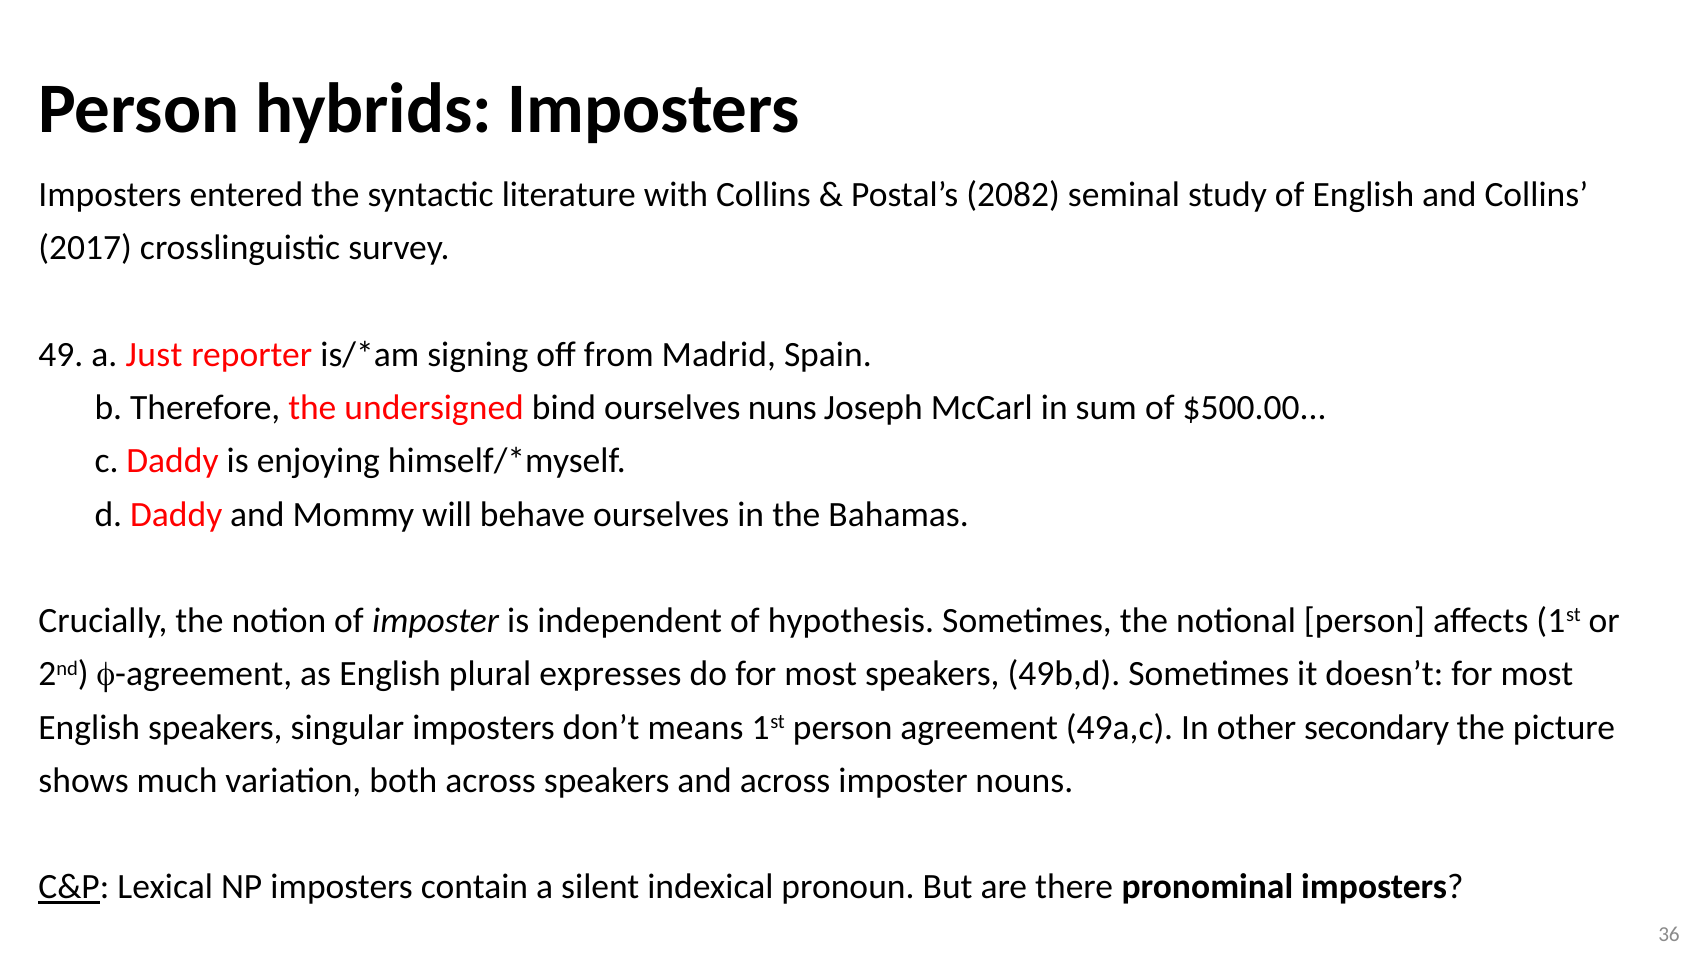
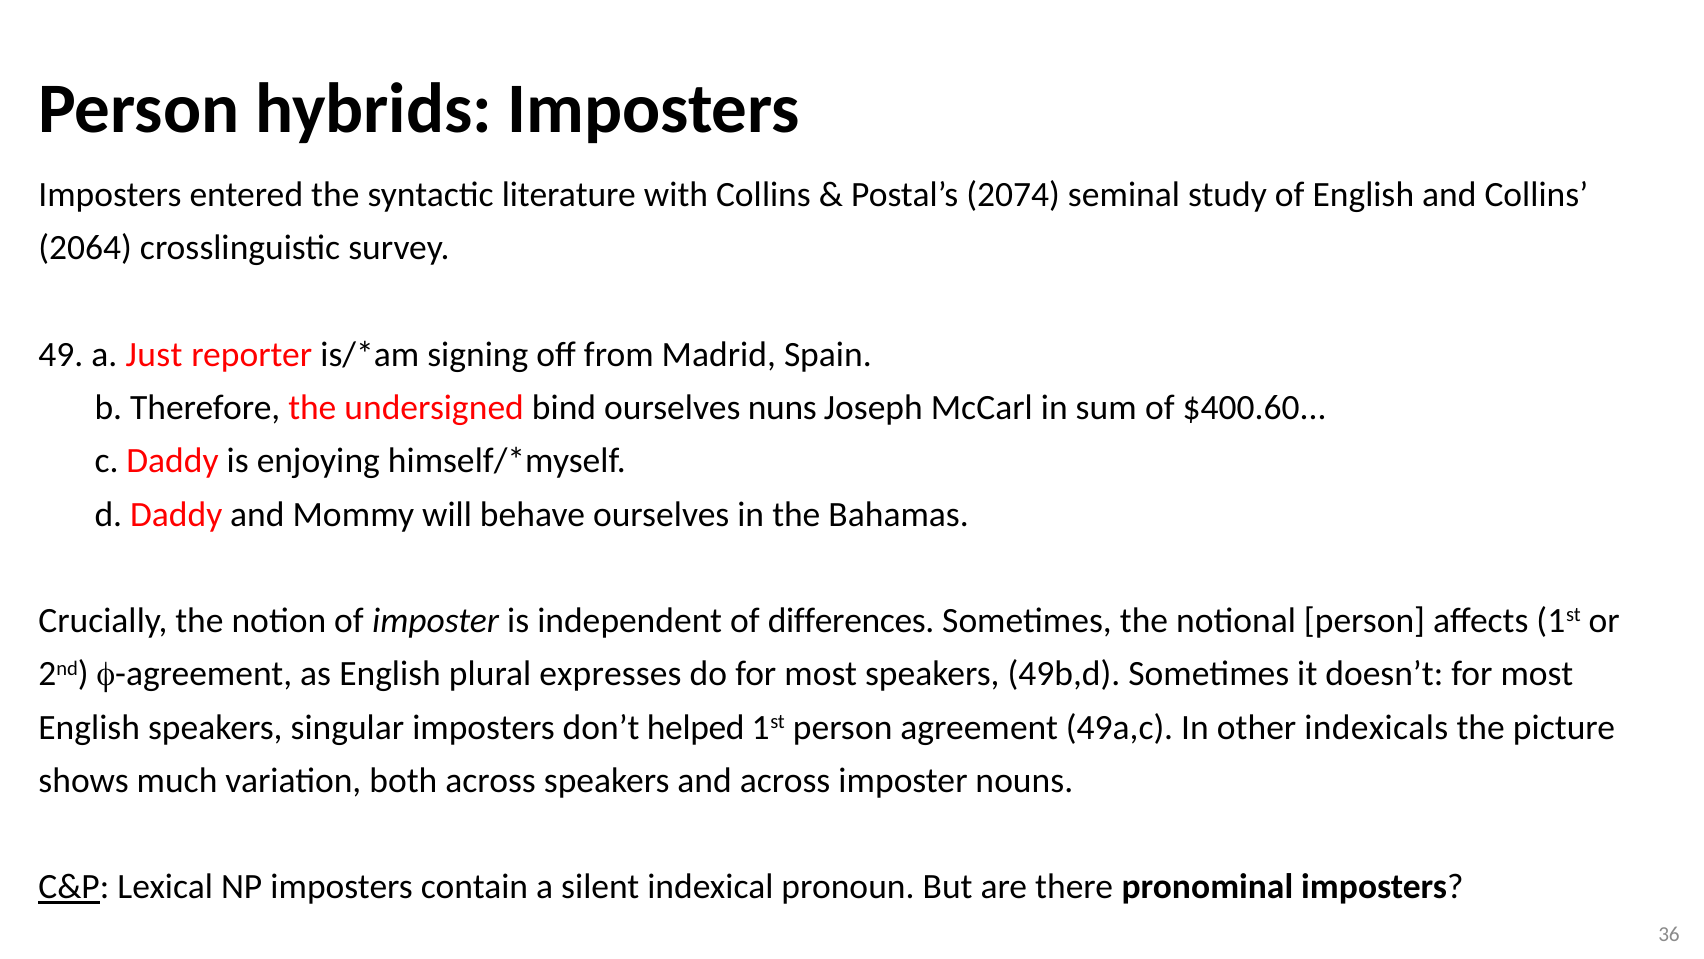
2082: 2082 -> 2074
2017: 2017 -> 2064
$500.00: $500.00 -> $400.60
hypothesis: hypothesis -> differences
means: means -> helped
secondary: secondary -> indexicals
